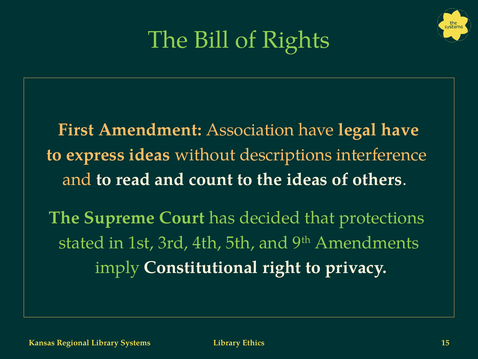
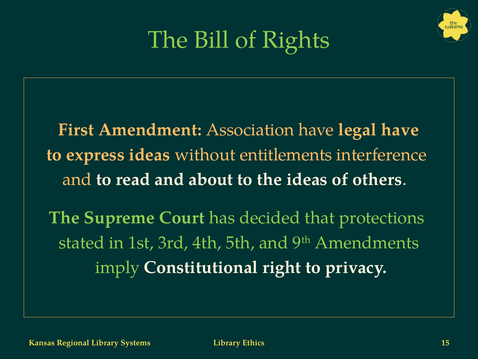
descriptions: descriptions -> entitlements
count: count -> about
